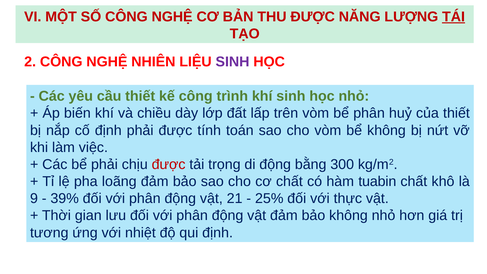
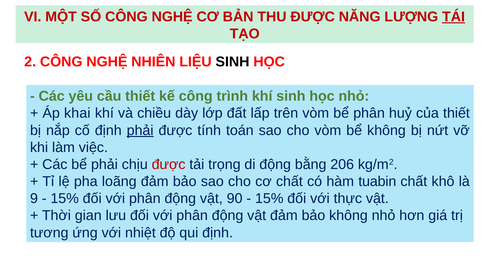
SINH at (232, 62) colour: purple -> black
biến: biến -> khai
phải at (140, 130) underline: none -> present
300: 300 -> 206
39% at (65, 199): 39% -> 15%
21: 21 -> 90
25% at (269, 199): 25% -> 15%
